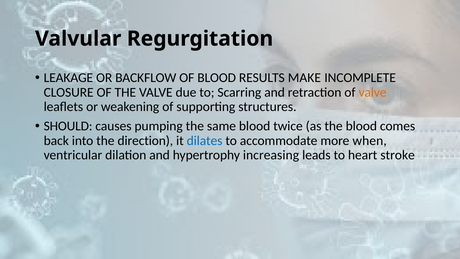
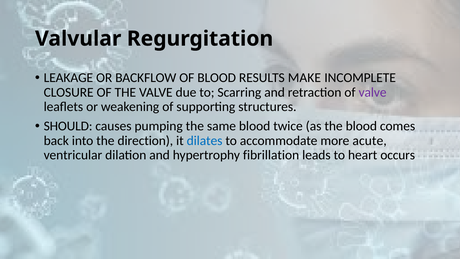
valve at (373, 92) colour: orange -> purple
when: when -> acute
increasing: increasing -> fibrillation
stroke: stroke -> occurs
